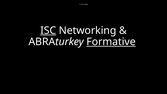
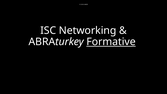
ISC underline: present -> none
